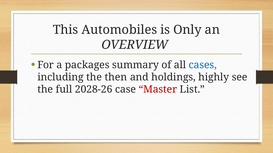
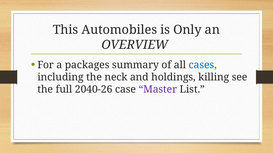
then: then -> neck
highly: highly -> killing
2028-26: 2028-26 -> 2040-26
Master colour: red -> purple
